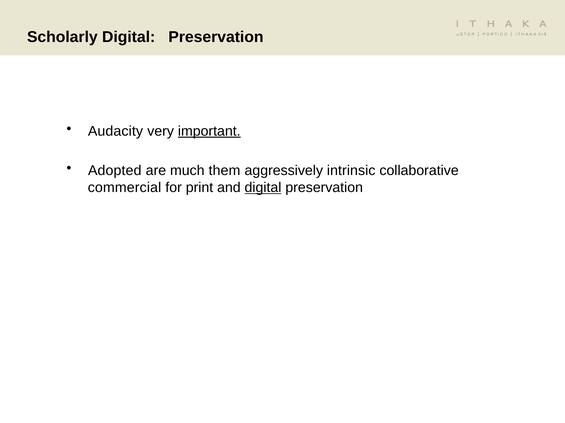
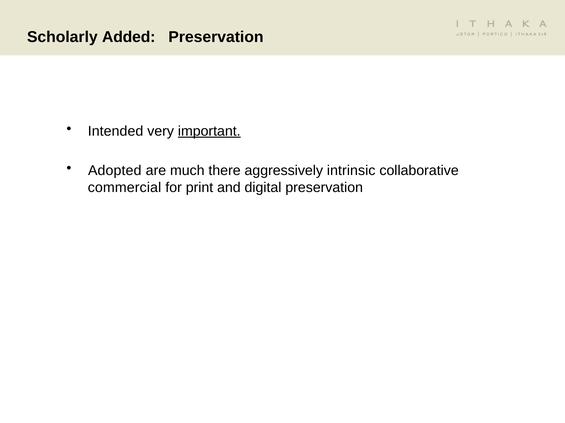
Scholarly Digital: Digital -> Added
Audacity: Audacity -> Intended
them: them -> there
digital at (263, 188) underline: present -> none
